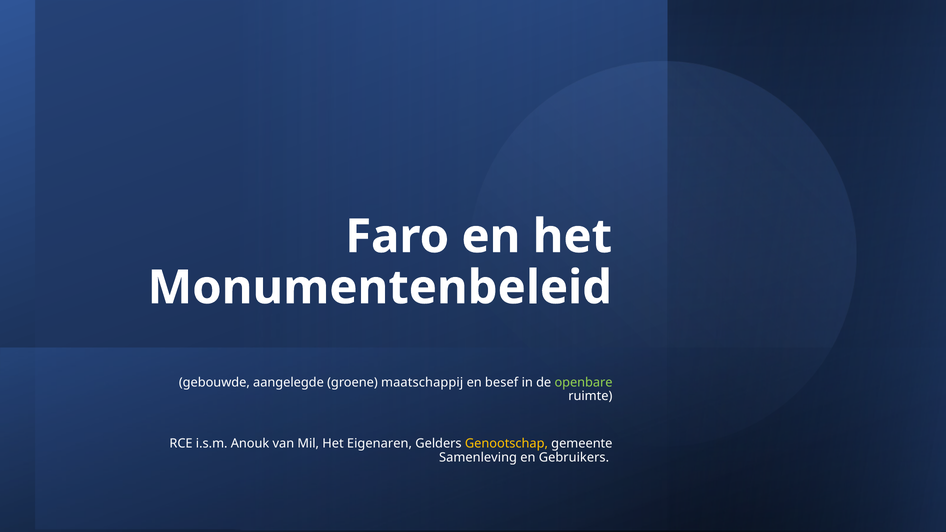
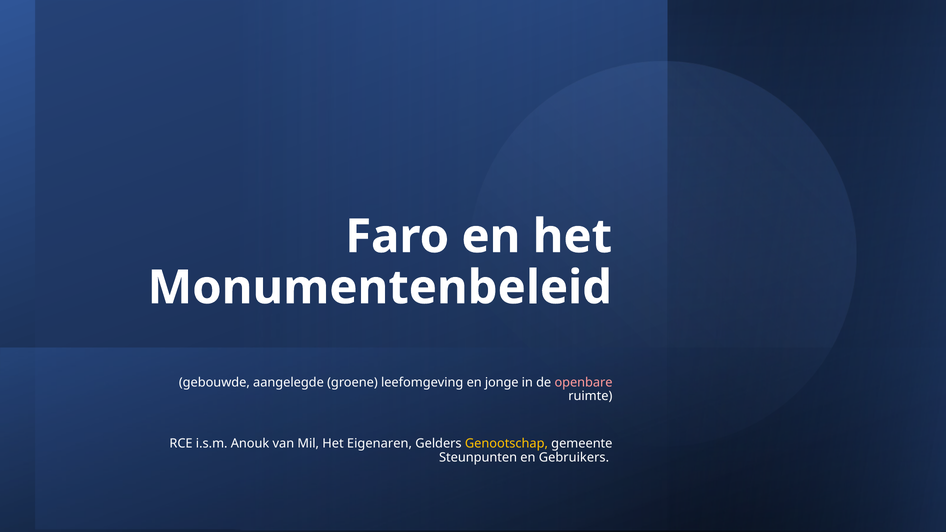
maatschappij: maatschappij -> leefomgeving
besef: besef -> jonge
openbare colour: light green -> pink
Samenleving: Samenleving -> Steunpunten
